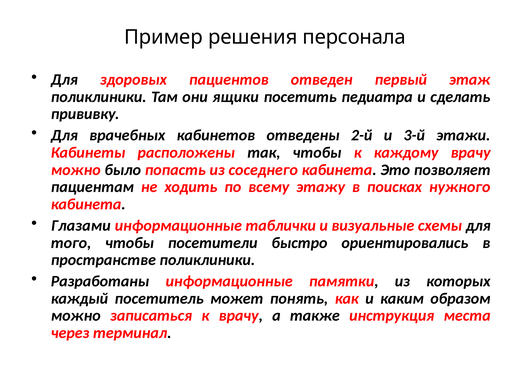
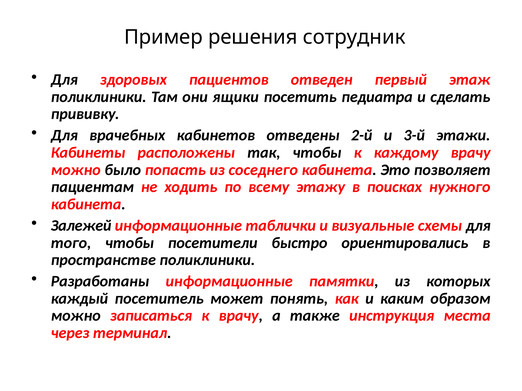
персонала: персонала -> сотрудник
Глазами: Глазами -> Залежей
